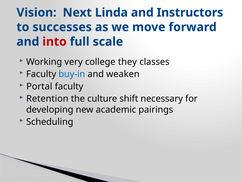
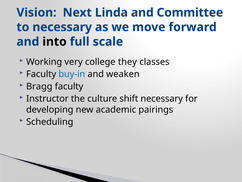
Instructors: Instructors -> Committee
to successes: successes -> necessary
into colour: red -> black
Portal: Portal -> Bragg
Retention: Retention -> Instructor
